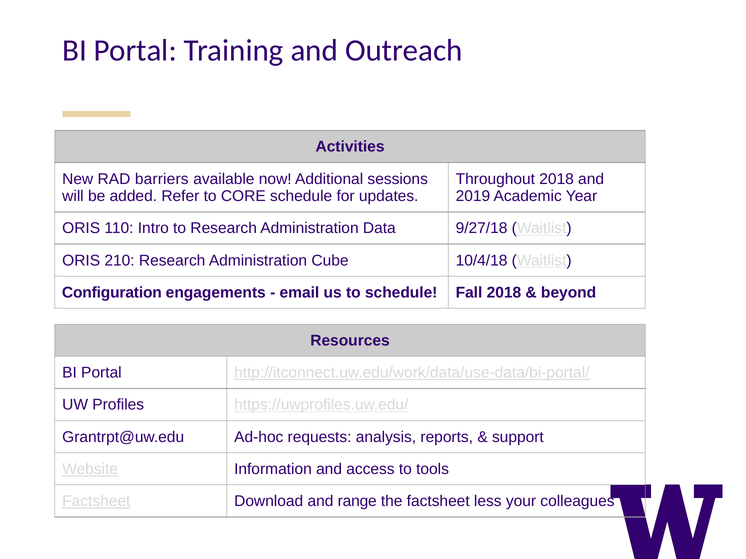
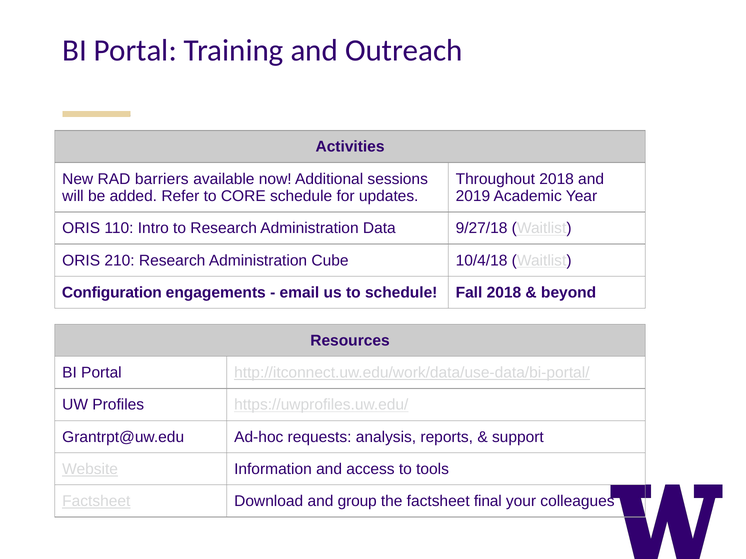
range: range -> group
less: less -> final
